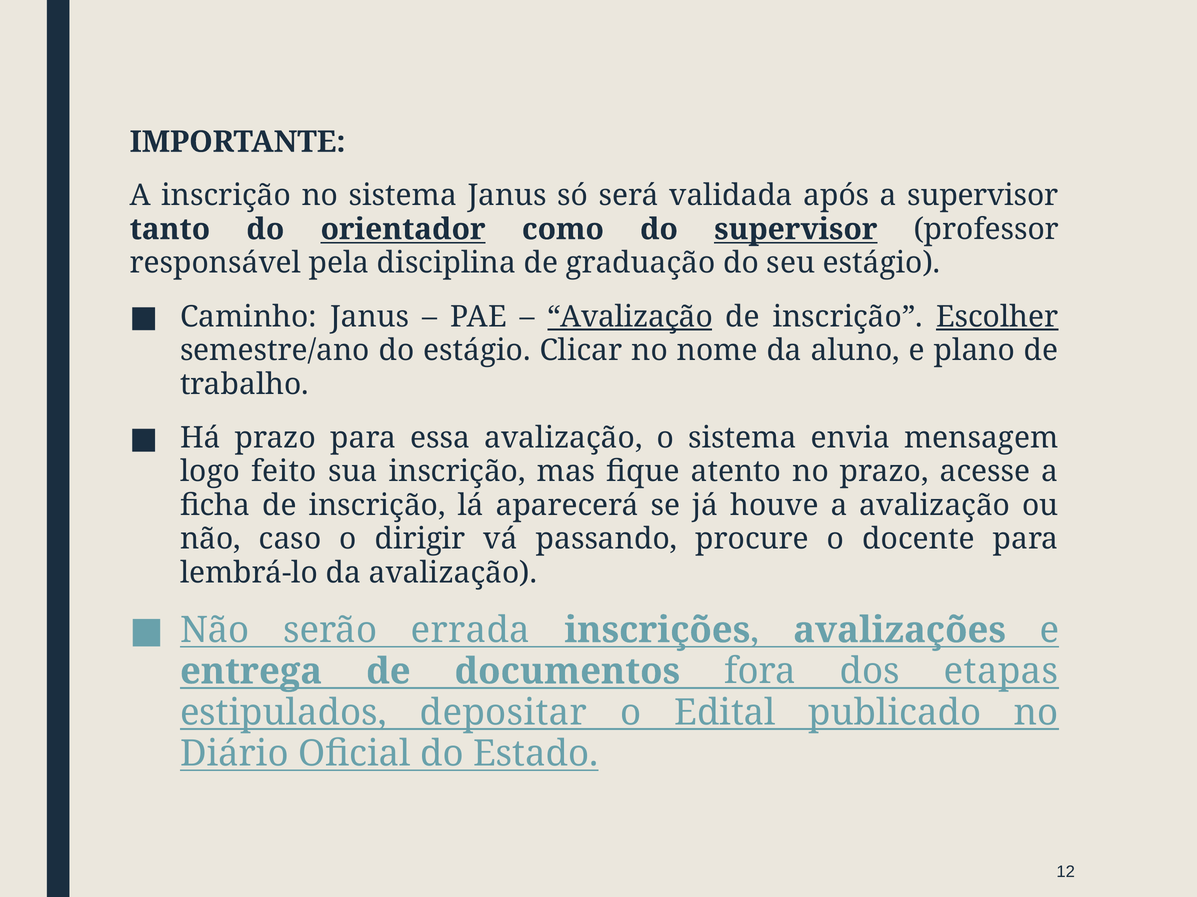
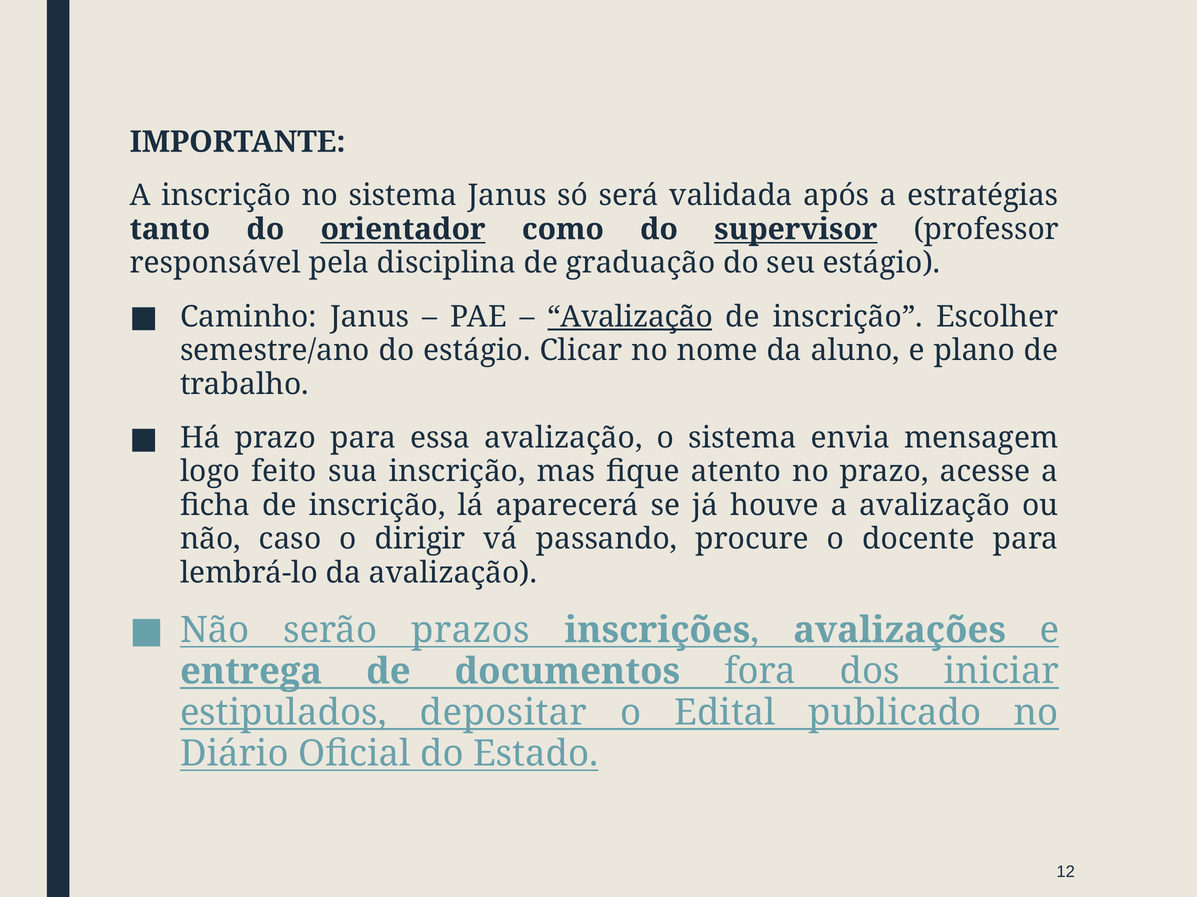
a supervisor: supervisor -> estratégias
Escolher underline: present -> none
errada: errada -> prazos
etapas: etapas -> iniciar
